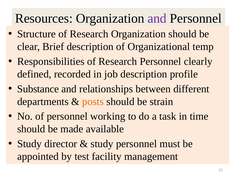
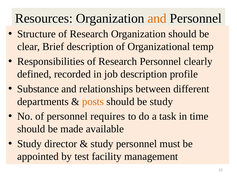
and at (157, 18) colour: purple -> orange
be strain: strain -> study
working: working -> requires
